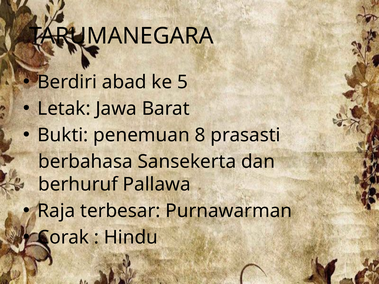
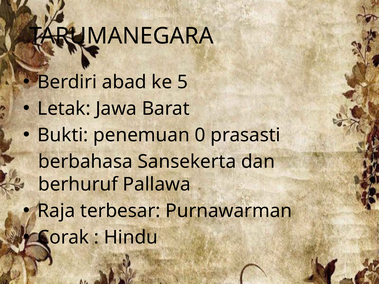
8: 8 -> 0
